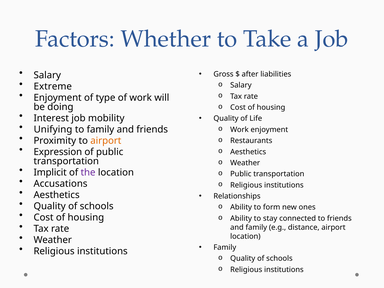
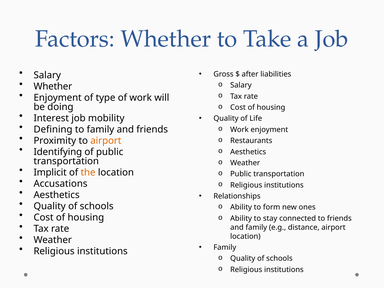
Extreme at (53, 86): Extreme -> Whether
Unifying: Unifying -> Defining
Expression: Expression -> Identifying
the colour: purple -> orange
